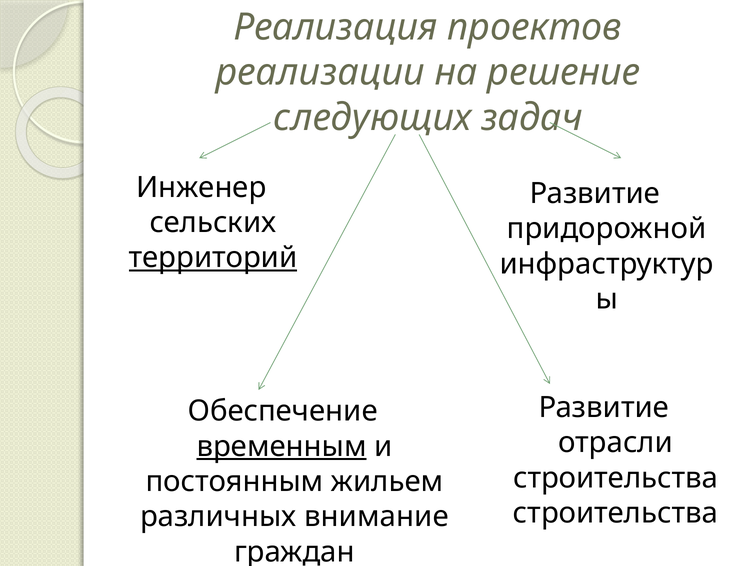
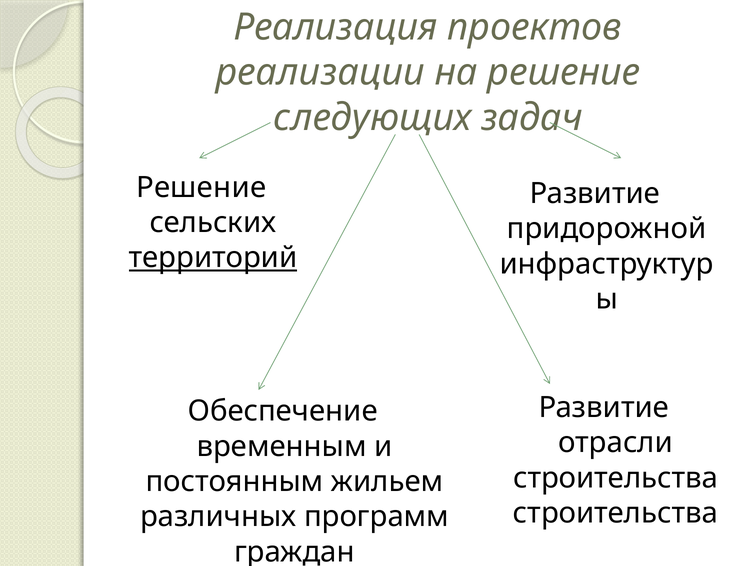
Инженер at (201, 188): Инженер -> Решение
временным underline: present -> none
внимание: внимание -> программ
